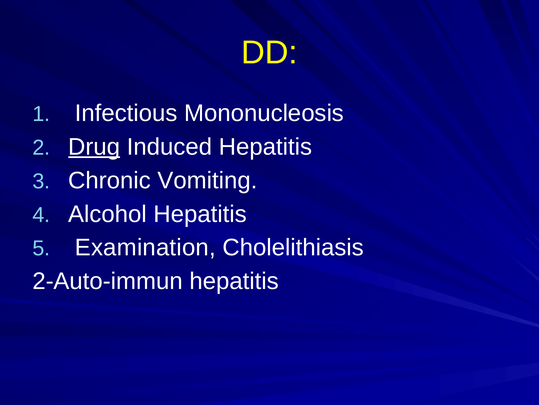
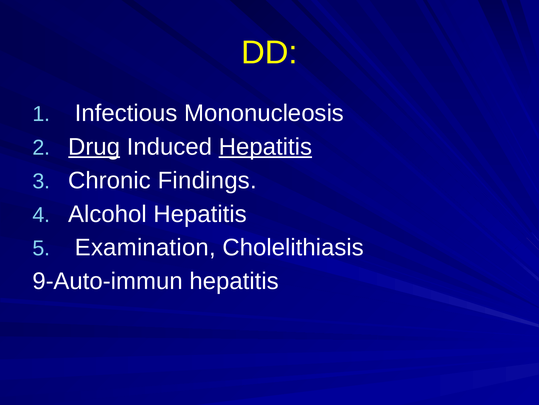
Hepatitis at (265, 147) underline: none -> present
Vomiting: Vomiting -> Findings
2-Auto-immun: 2-Auto-immun -> 9-Auto-immun
